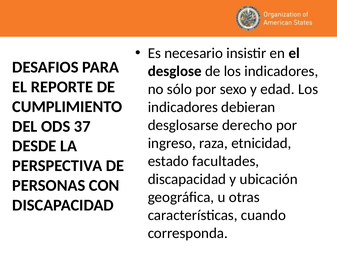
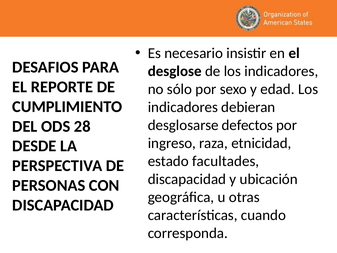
derecho: derecho -> defectos
37: 37 -> 28
